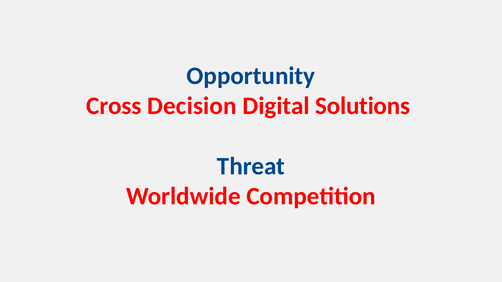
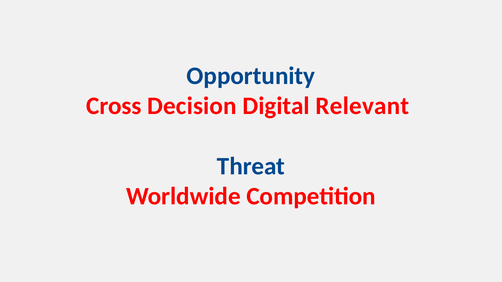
Solutions: Solutions -> Relevant
